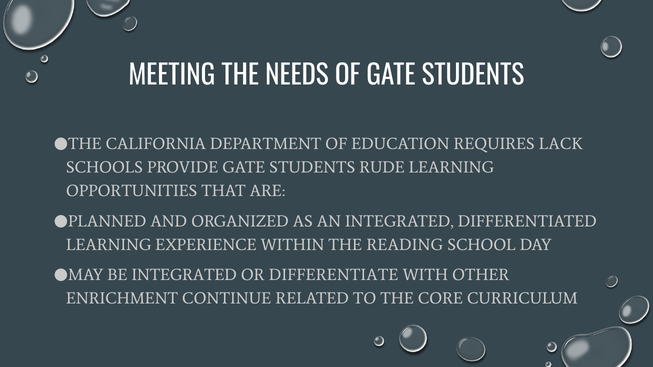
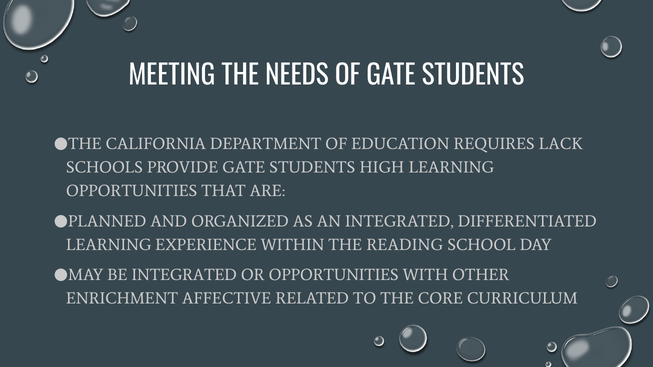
RUDE: RUDE -> HIGH
OR DIFFERENTIATE: DIFFERENTIATE -> OPPORTUNITIES
CONTINUE: CONTINUE -> AFFECTIVE
